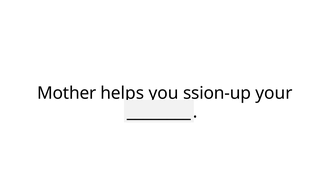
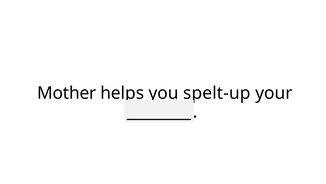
ssion-up: ssion-up -> spelt-up
